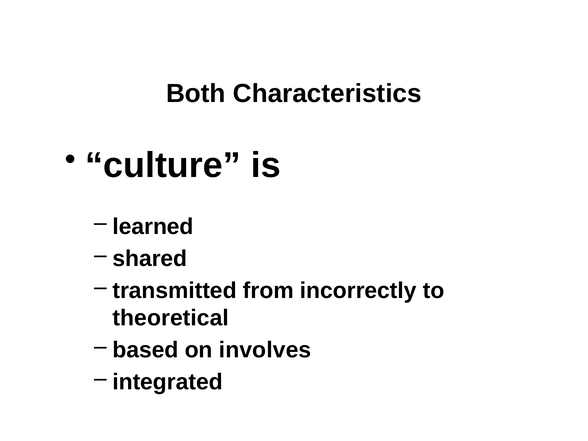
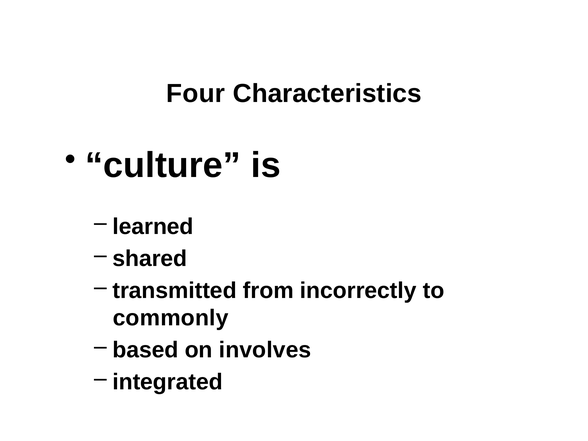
Both: Both -> Four
theoretical: theoretical -> commonly
